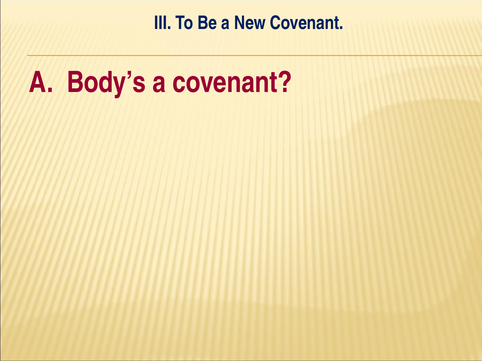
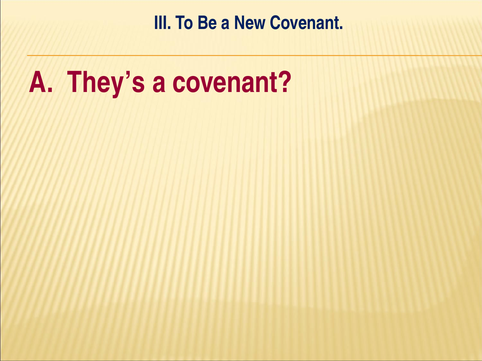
Body’s: Body’s -> They’s
